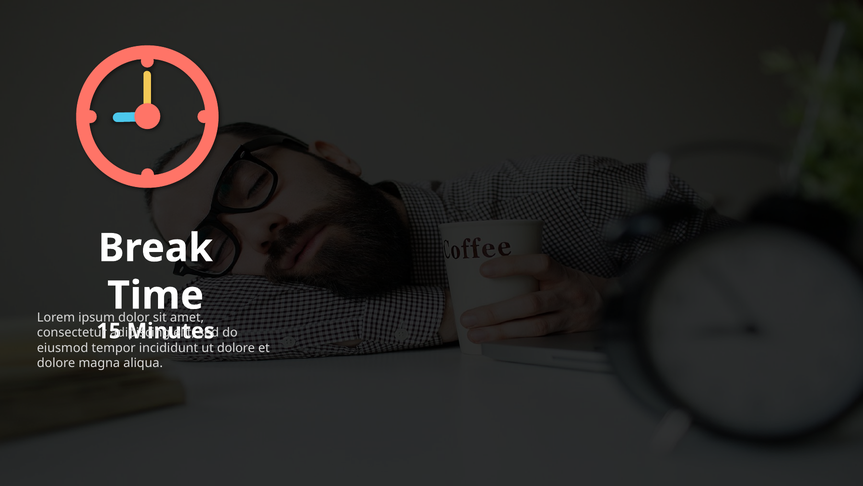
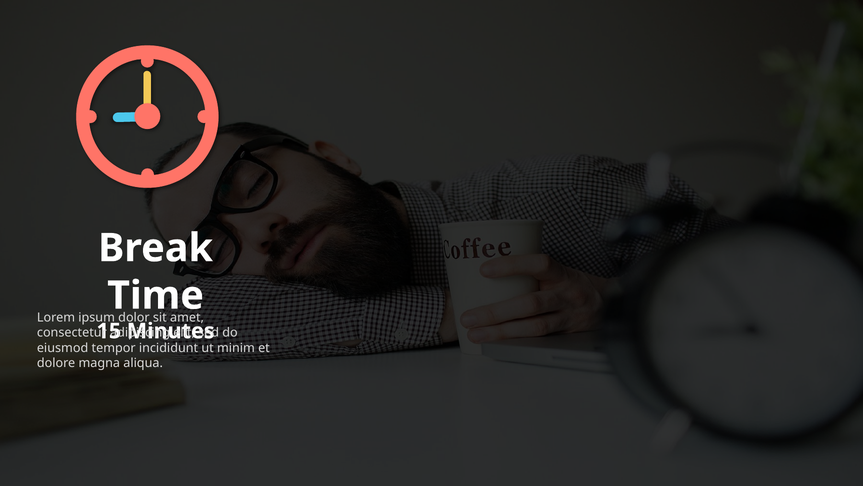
dolore at (236, 348): dolore -> minim
